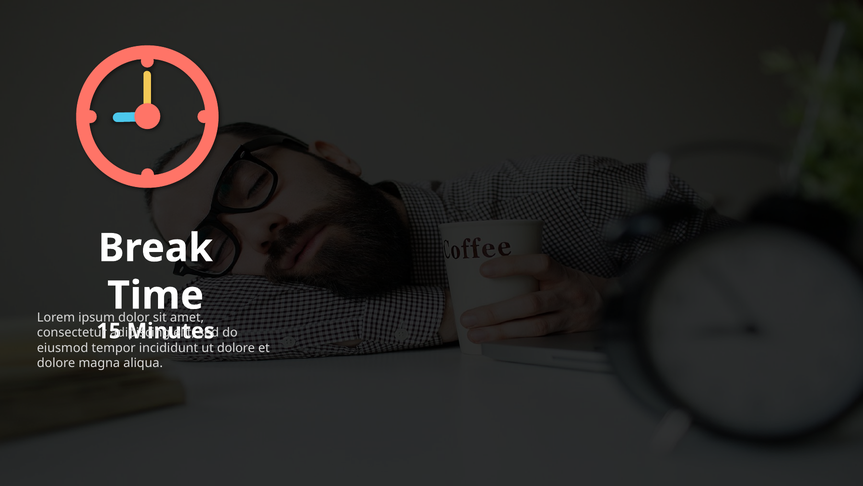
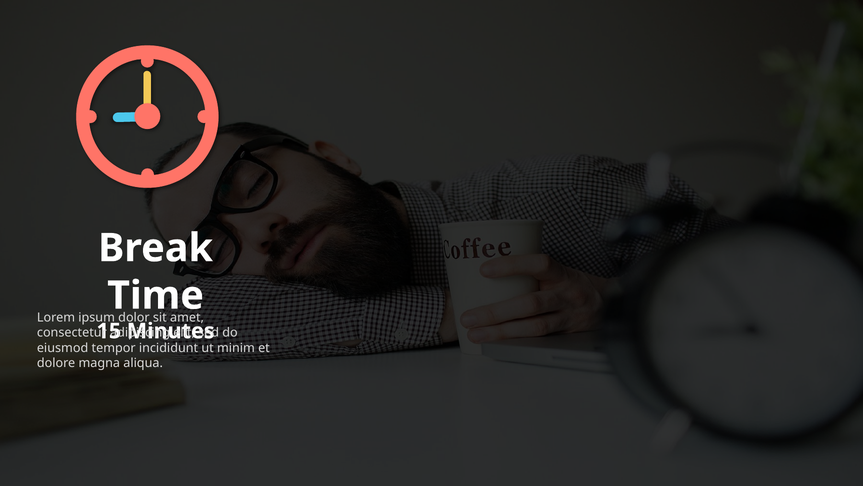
dolore at (236, 348): dolore -> minim
